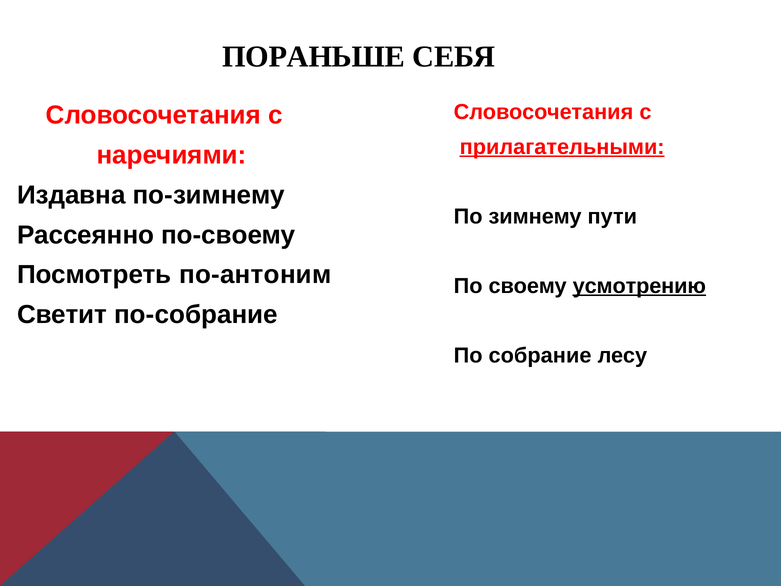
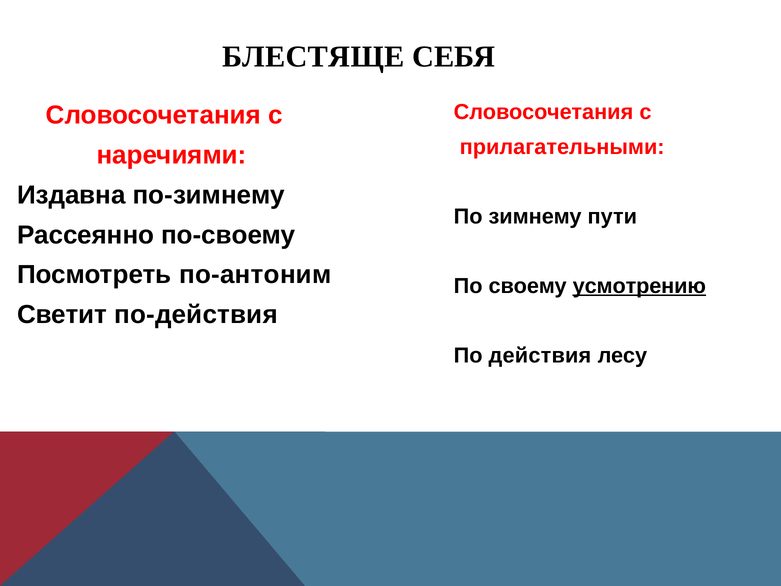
ПОРАНЬШЕ: ПОРАНЬШЕ -> БЛЕСТЯЩЕ
прилагательными underline: present -> none
по-собрание: по-собрание -> по-действия
собрание: собрание -> действия
